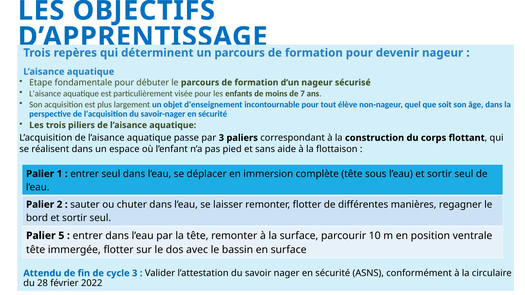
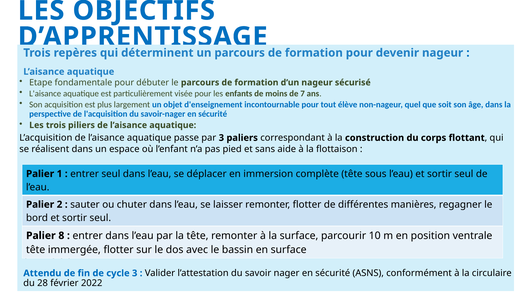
5: 5 -> 8
